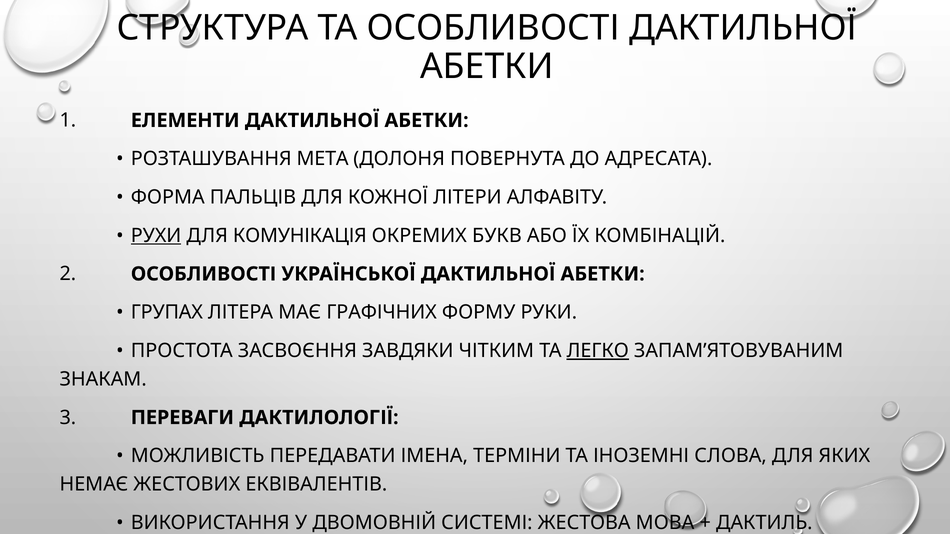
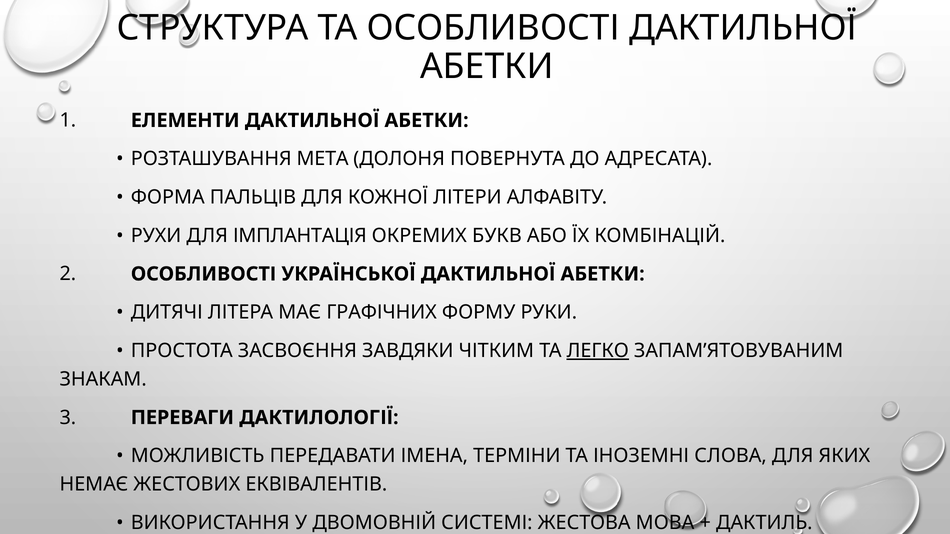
РУХИ underline: present -> none
КОМУНІКАЦІЯ: КОМУНІКАЦІЯ -> ІМПЛАНТАЦІЯ
ГРУПАХ: ГРУПАХ -> ДИТЯЧІ
